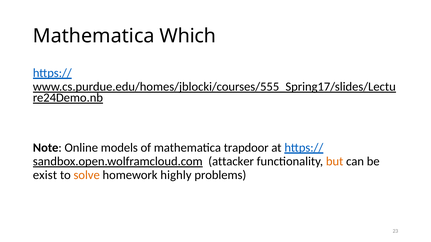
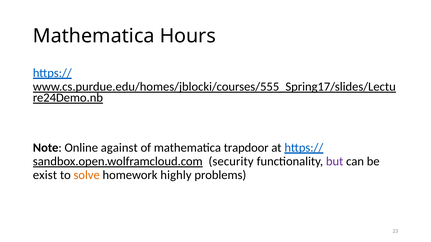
Which: Which -> Hours
models: models -> against
attacker: attacker -> security
but colour: orange -> purple
